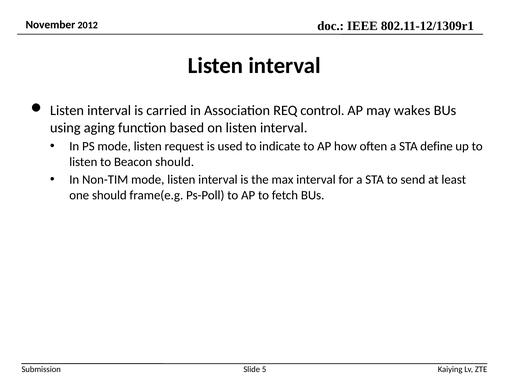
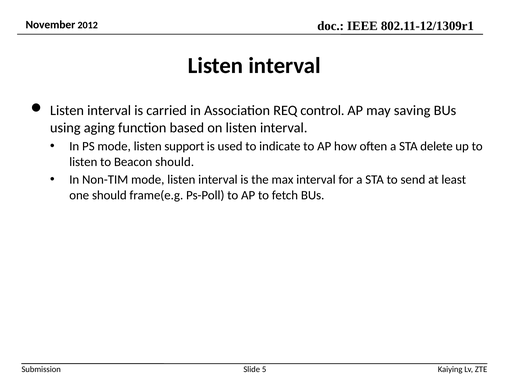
wakes: wakes -> saving
request: request -> support
define: define -> delete
